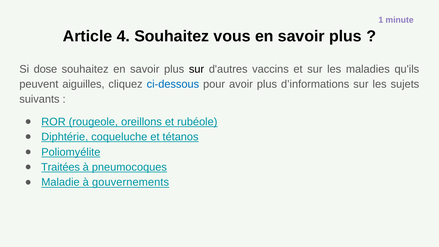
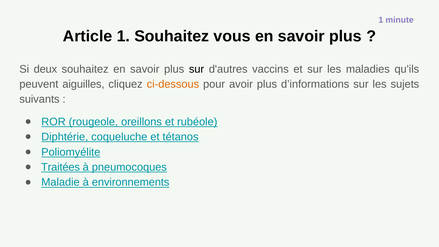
Article 4: 4 -> 1
dose: dose -> deux
ci-dessous colour: blue -> orange
gouvernements: gouvernements -> environnements
